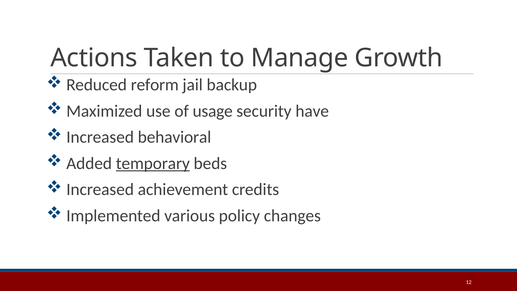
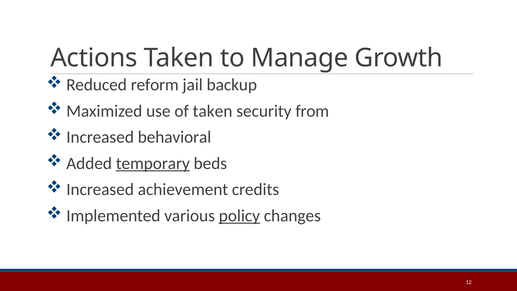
of usage: usage -> taken
have: have -> from
policy underline: none -> present
